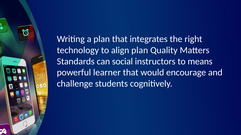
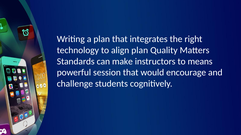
social: social -> make
learner: learner -> session
